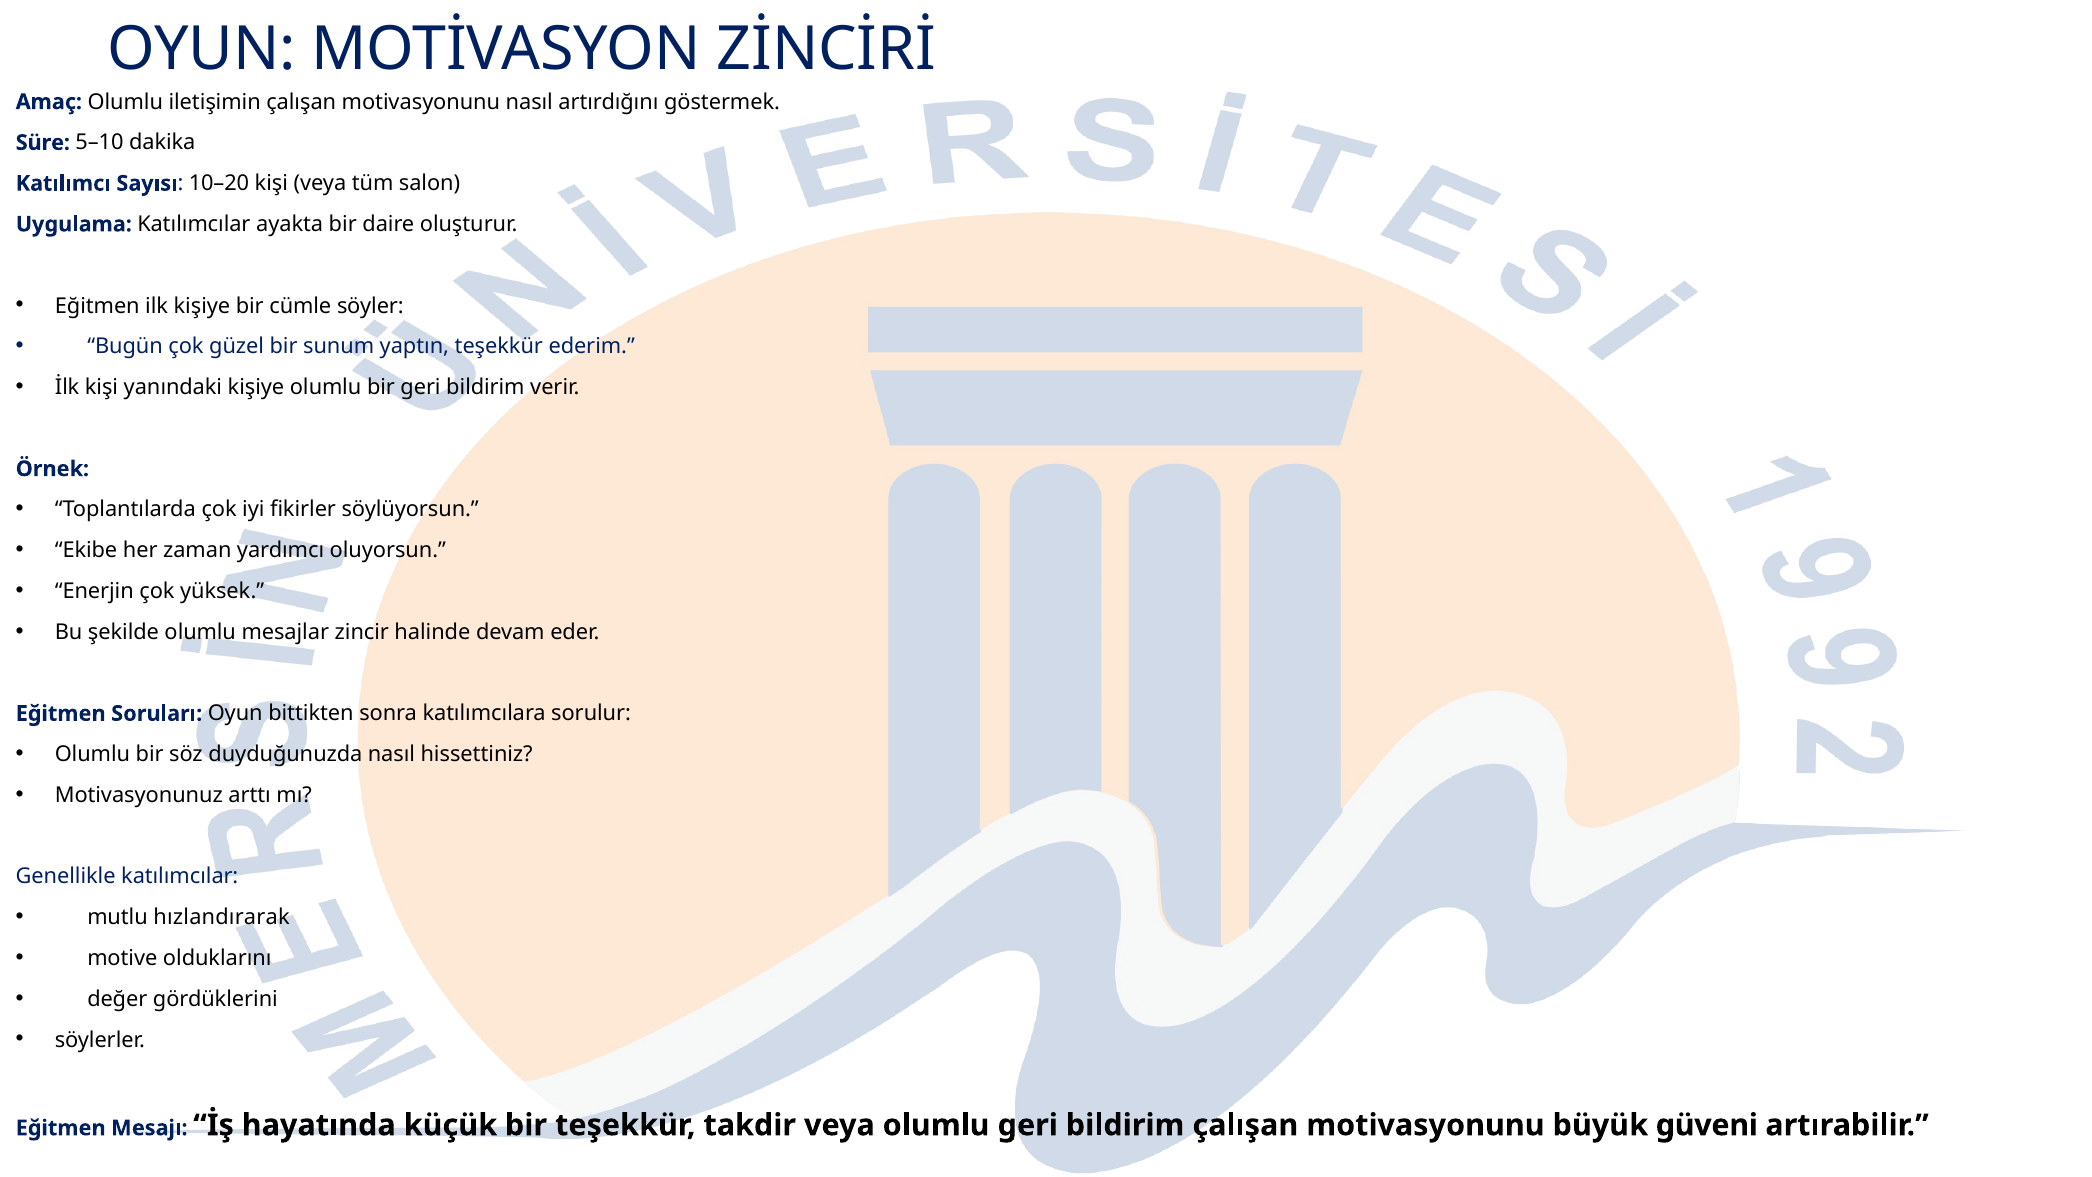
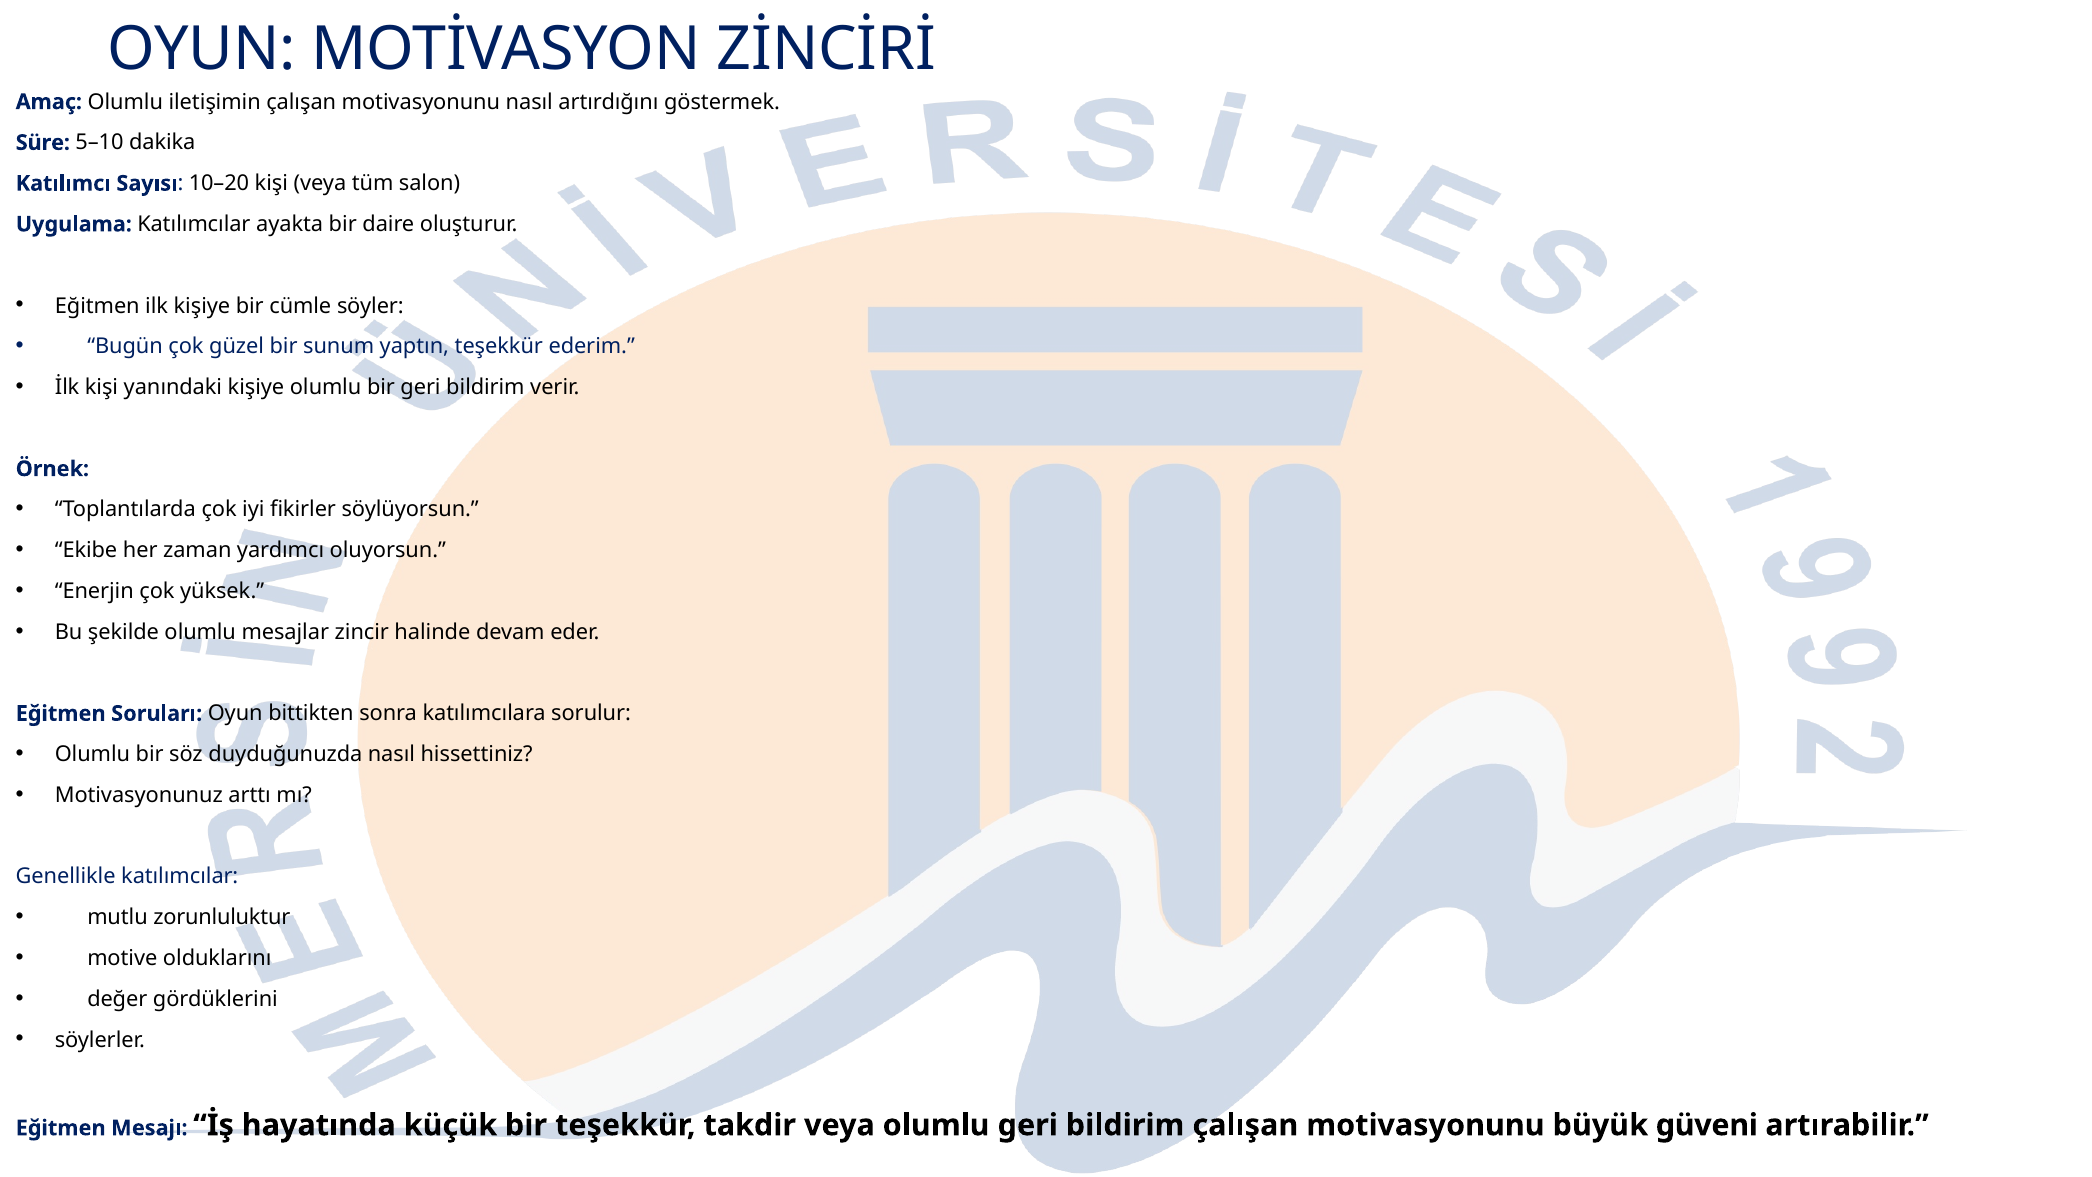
hızlandırarak: hızlandırarak -> zorunluluktur
